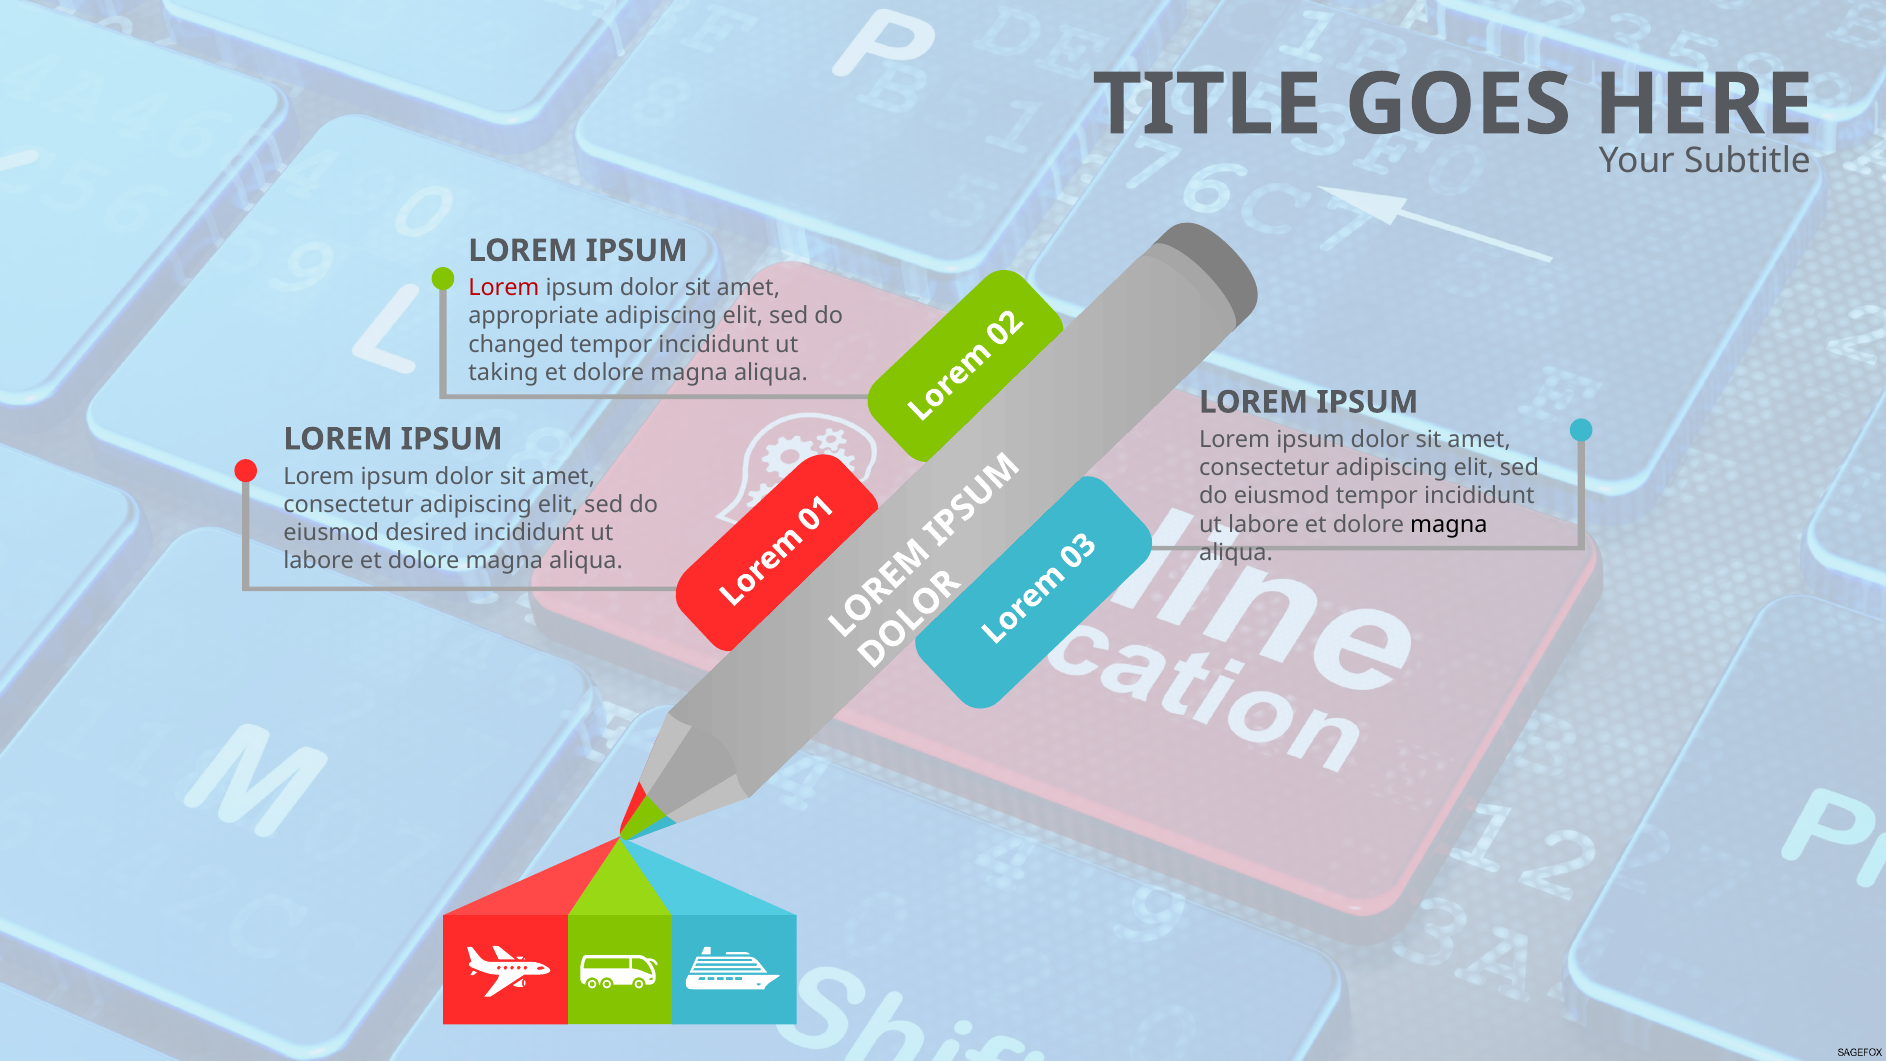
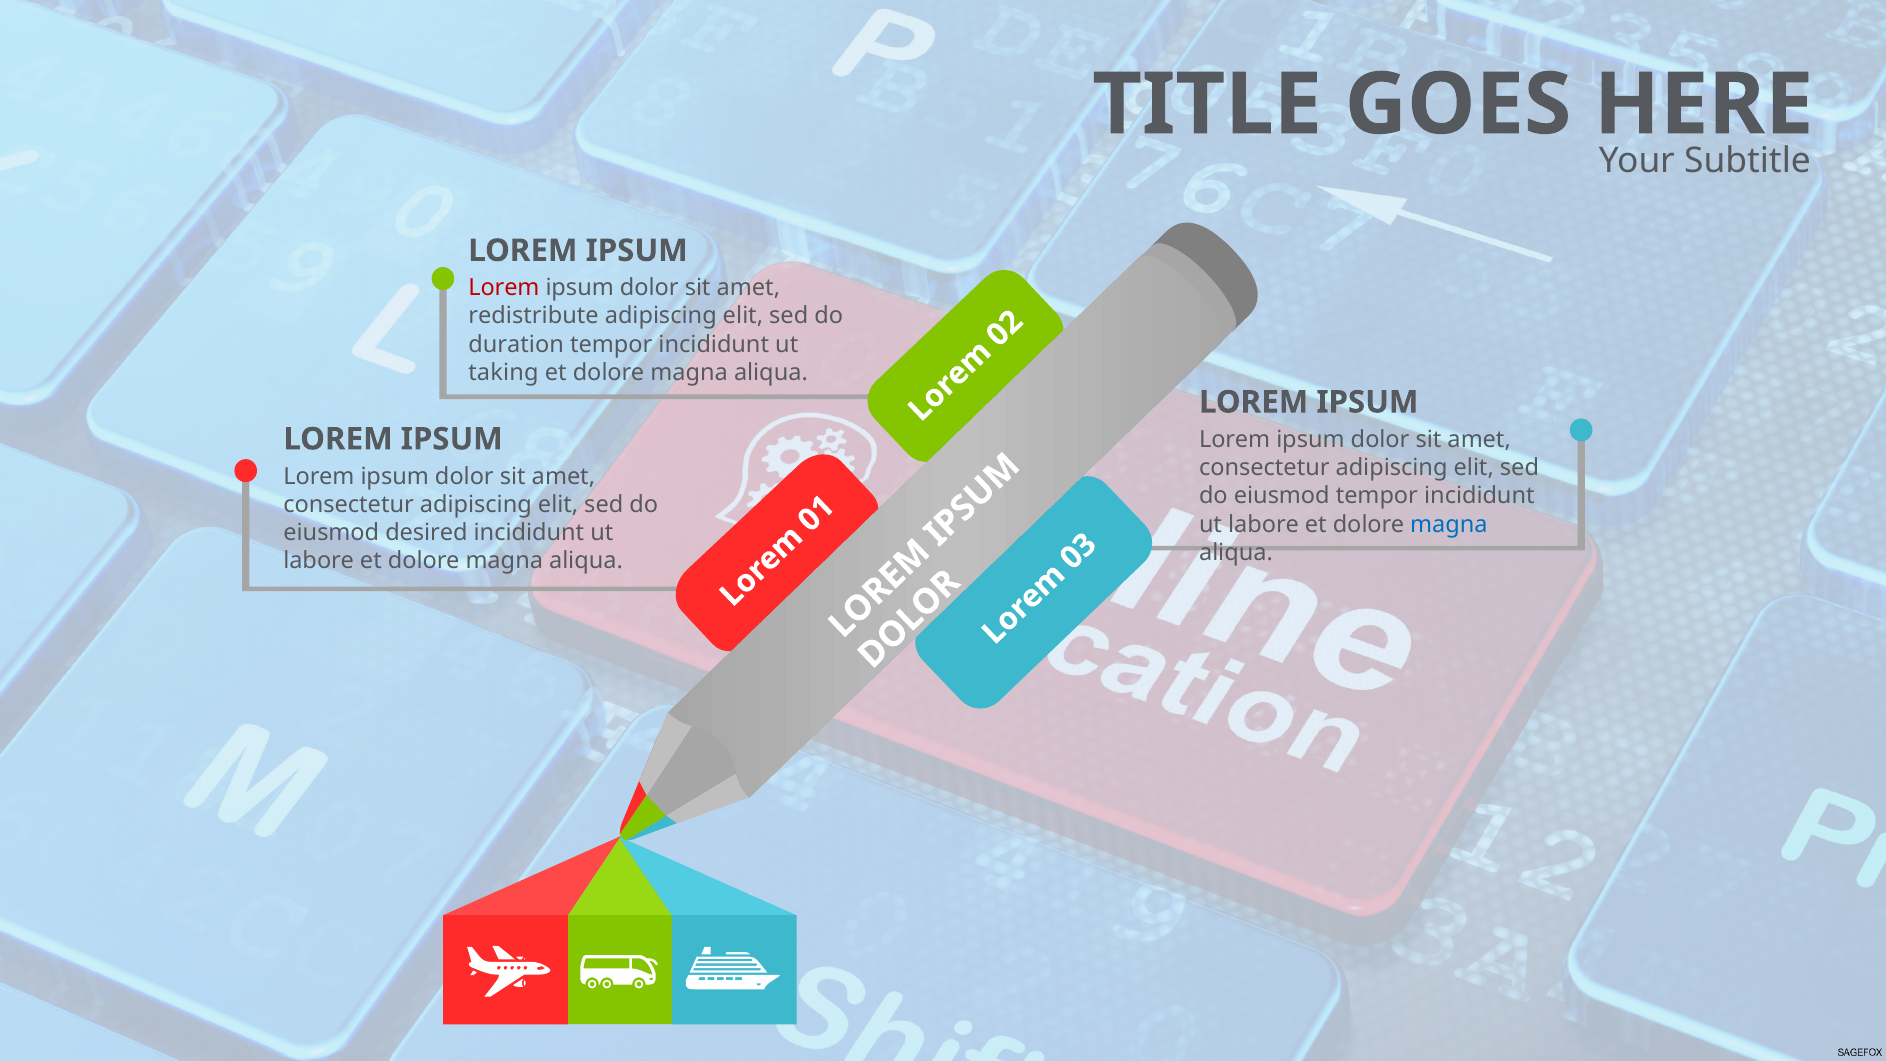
appropriate: appropriate -> redistribute
changed: changed -> duration
magna at (1449, 524) colour: black -> blue
